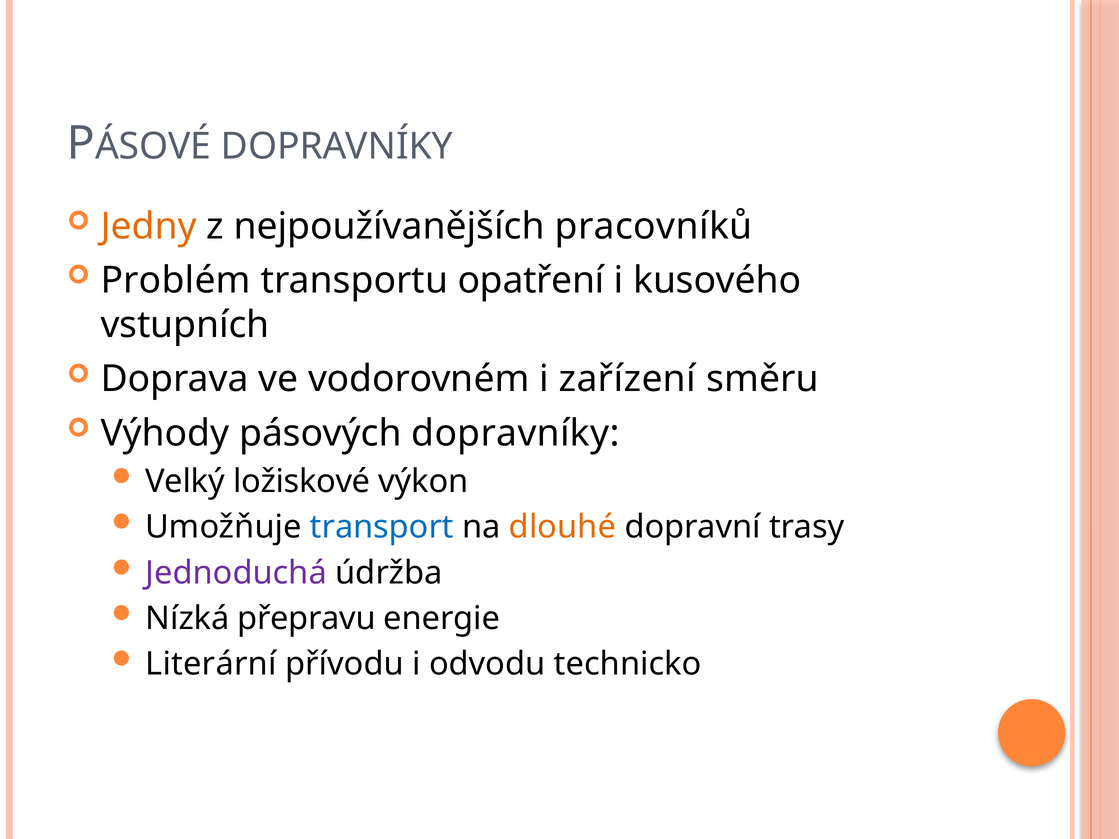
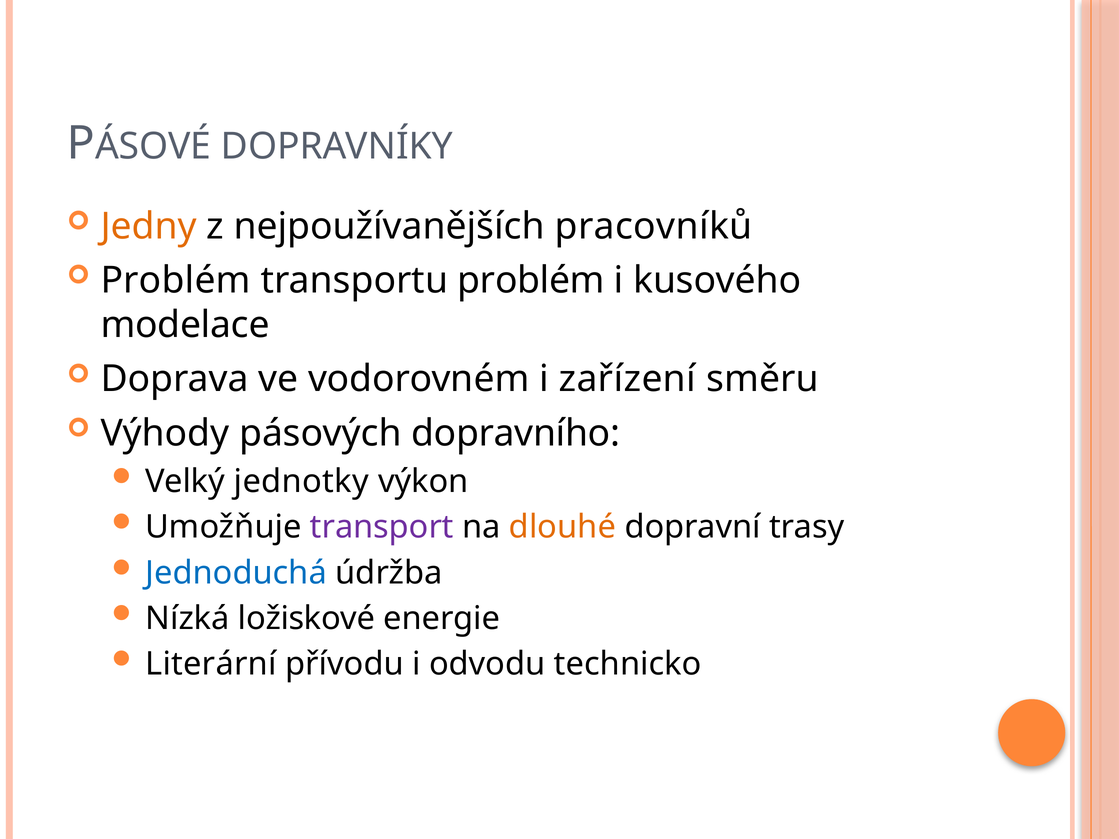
transportu opatření: opatření -> problém
vstupních: vstupních -> modelace
pásových dopravníky: dopravníky -> dopravního
ložiskové: ložiskové -> jednotky
transport colour: blue -> purple
Jednoduchá colour: purple -> blue
přepravu: přepravu -> ložiskové
